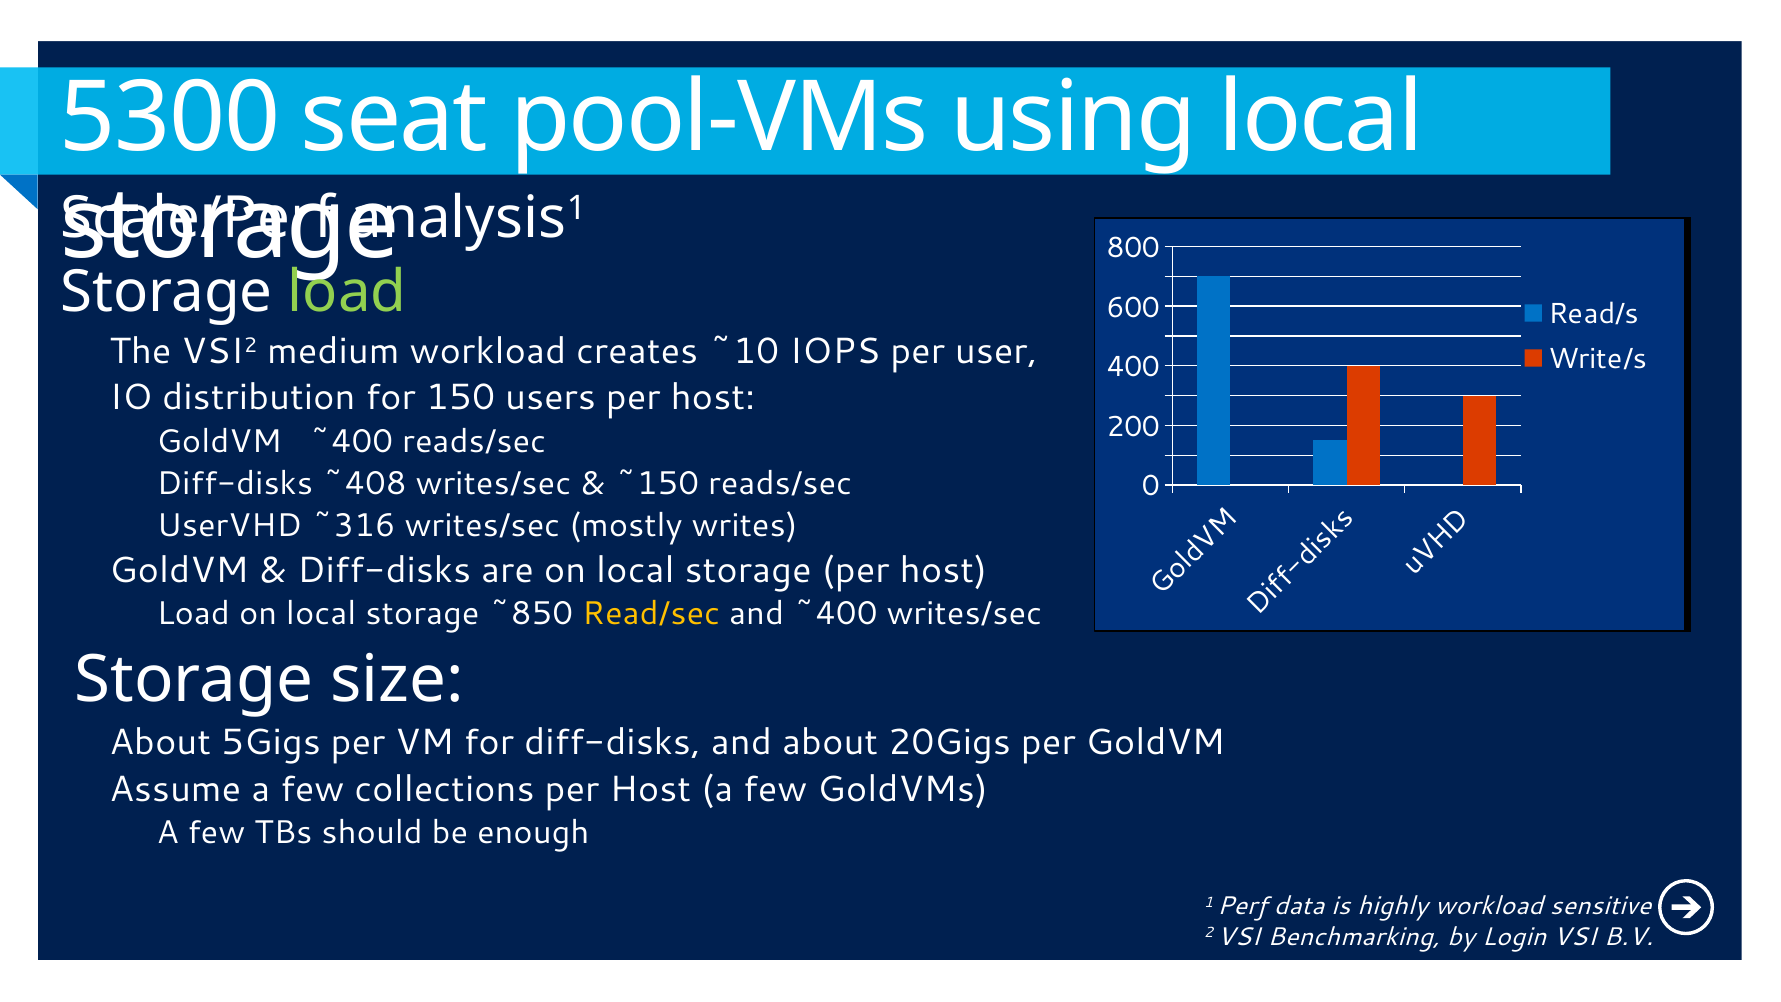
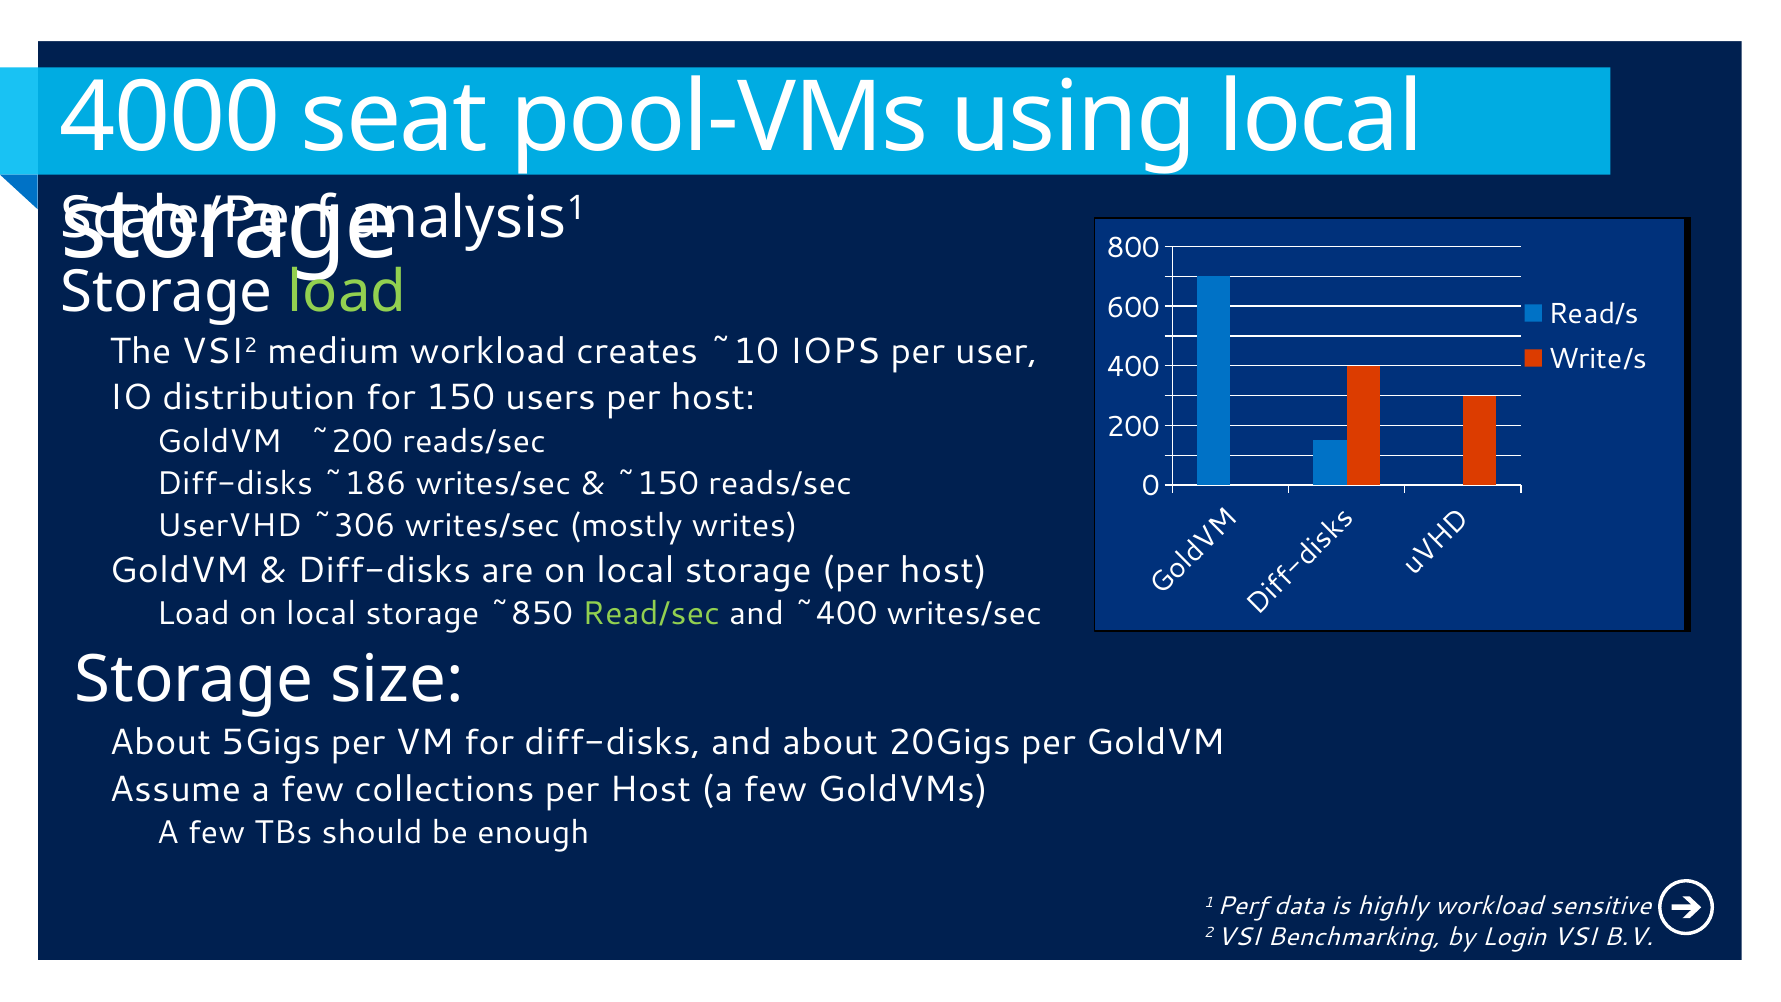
5300: 5300 -> 4000
GoldVM ~400: ~400 -> ~200
~408: ~408 -> ~186
~316: ~316 -> ~306
Read/sec colour: yellow -> light green
